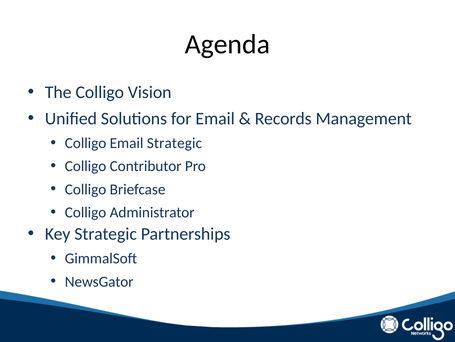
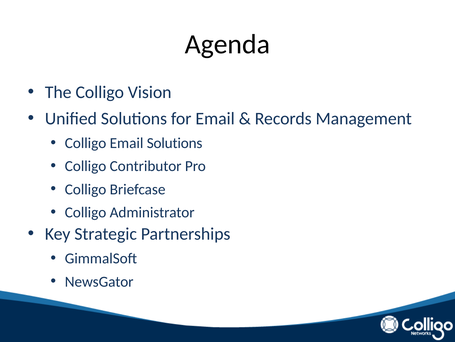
Email Strategic: Strategic -> Solutions
